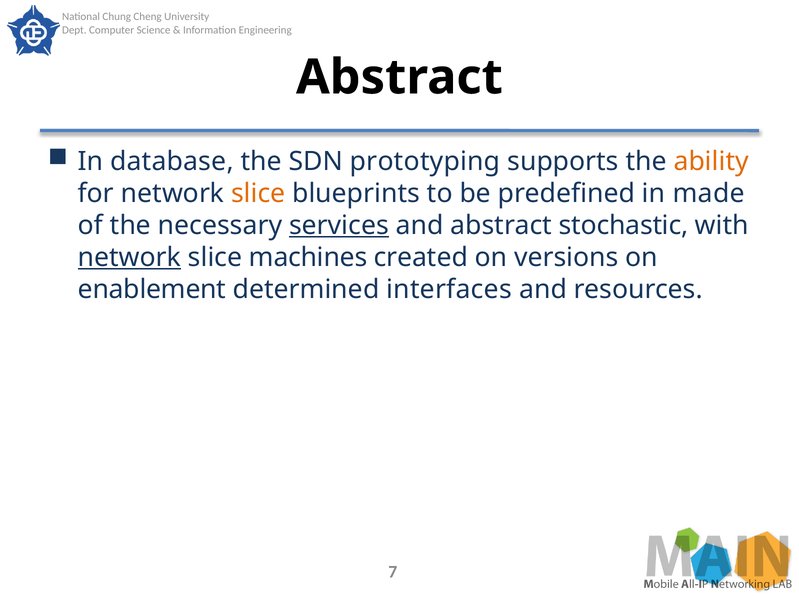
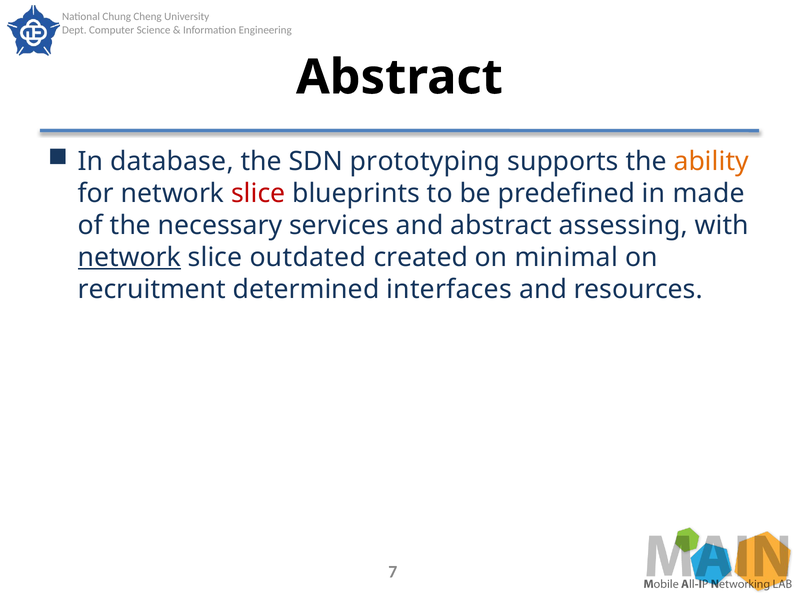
slice at (258, 194) colour: orange -> red
services underline: present -> none
stochastic: stochastic -> assessing
machines: machines -> outdated
versions: versions -> minimal
enablement: enablement -> recruitment
